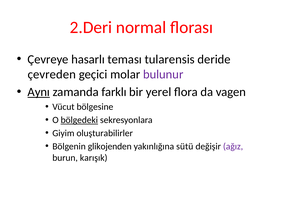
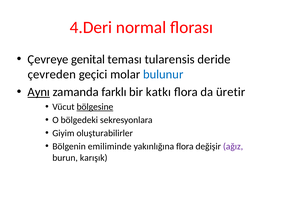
2.Deri: 2.Deri -> 4.Deri
hasarlı: hasarlı -> genital
bulunur colour: purple -> blue
yerel: yerel -> katkı
vagen: vagen -> üretir
bölgesine underline: none -> present
bölgedeki underline: present -> none
glikojenden: glikojenden -> emiliminde
yakınlığına sütü: sütü -> flora
